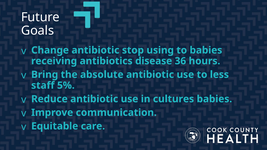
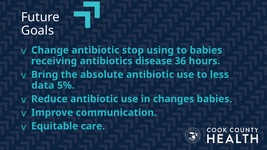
staff: staff -> data
cultures: cultures -> changes
